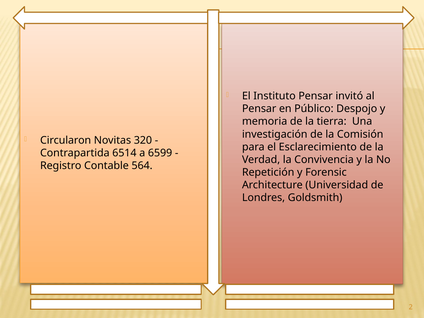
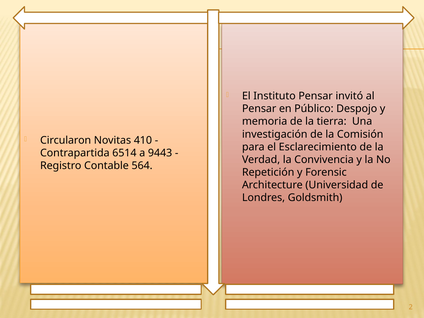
320: 320 -> 410
6599: 6599 -> 9443
